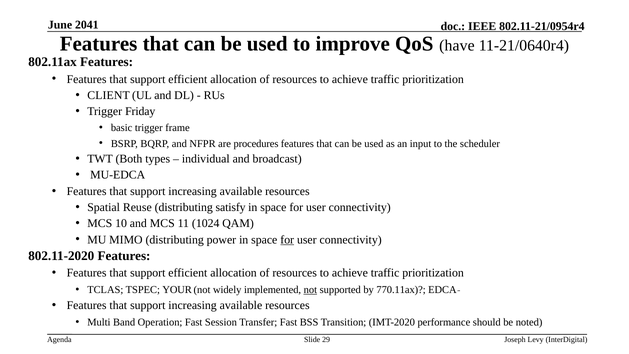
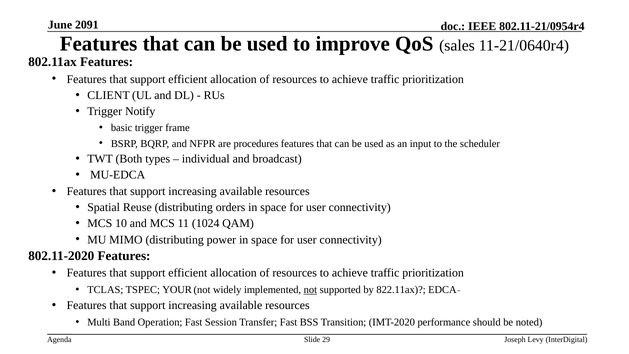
2041: 2041 -> 2091
have: have -> sales
Friday: Friday -> Notify
satisfy: satisfy -> orders
for at (287, 239) underline: present -> none
770.11ax: 770.11ax -> 822.11ax
